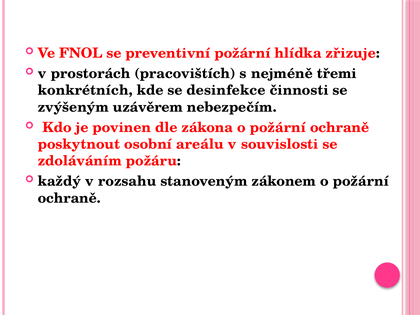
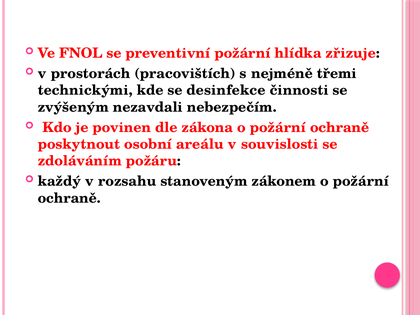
konkrétních: konkrétních -> technickými
uzávěrem: uzávěrem -> nezavdali
